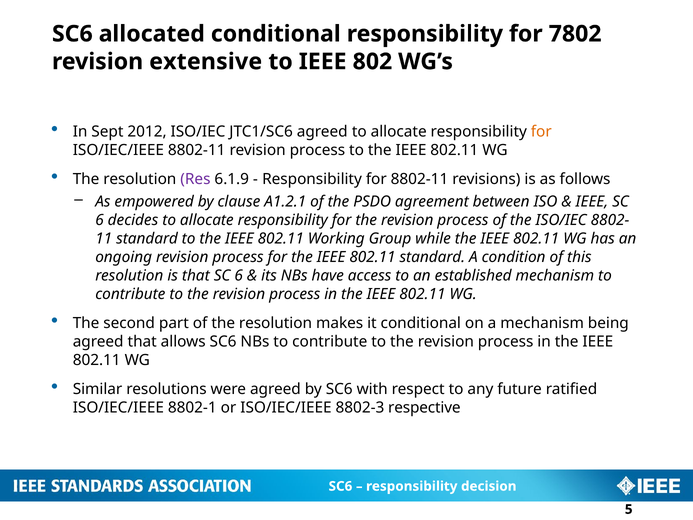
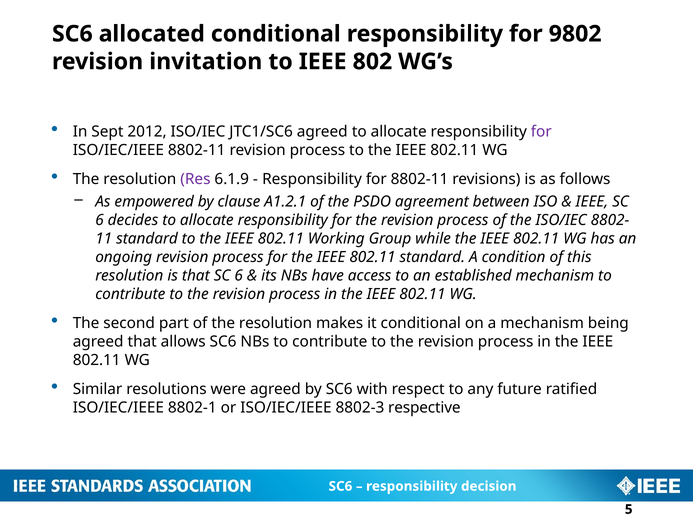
7802: 7802 -> 9802
extensive: extensive -> invitation
for at (541, 132) colour: orange -> purple
